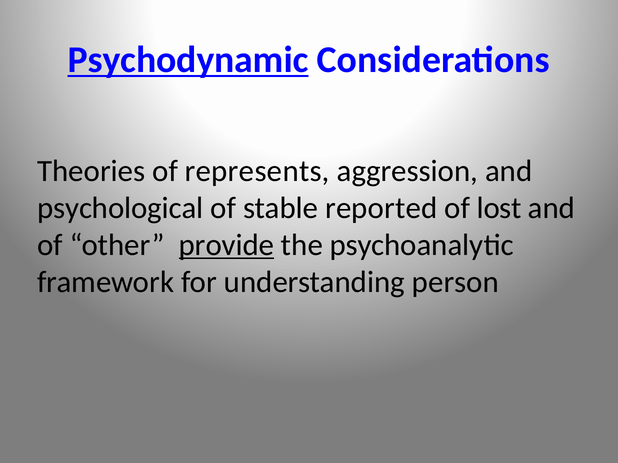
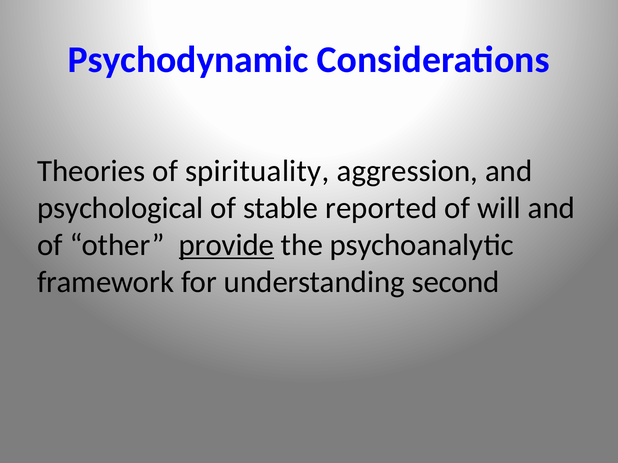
Psychodynamic underline: present -> none
represents: represents -> spirituality
lost: lost -> will
person: person -> second
